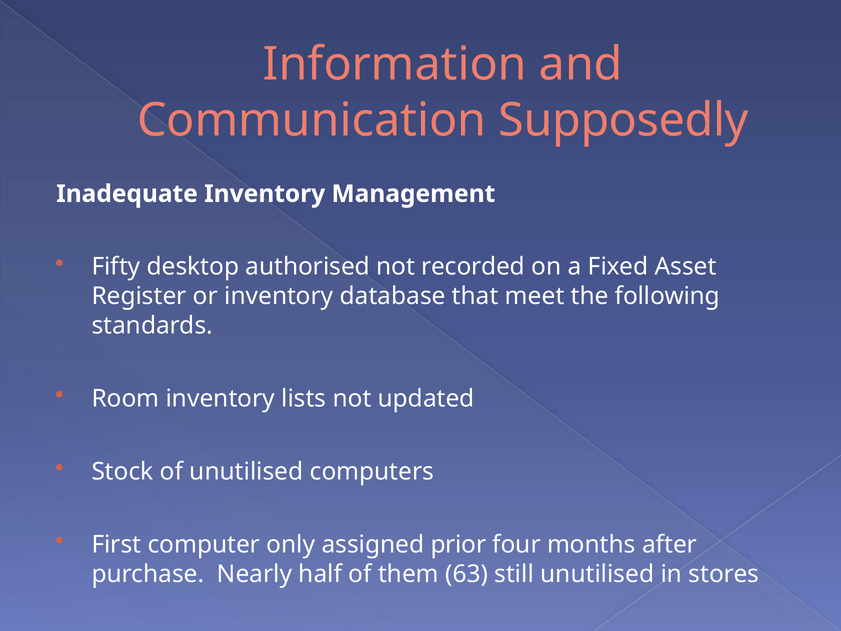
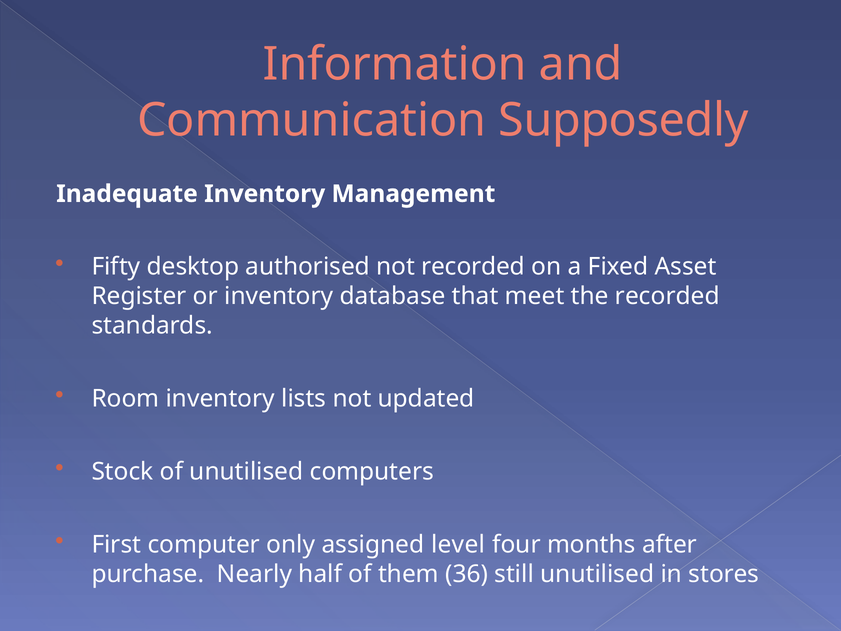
the following: following -> recorded
prior: prior -> level
63: 63 -> 36
